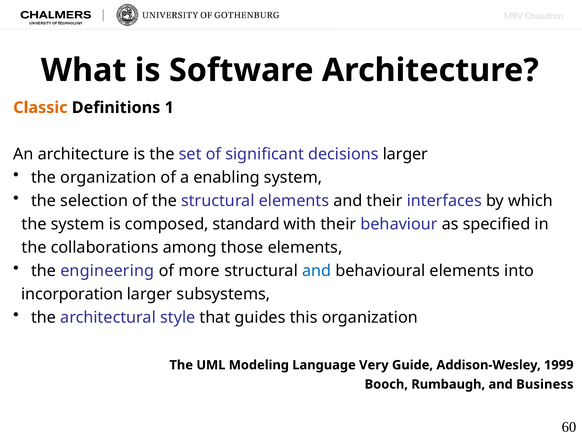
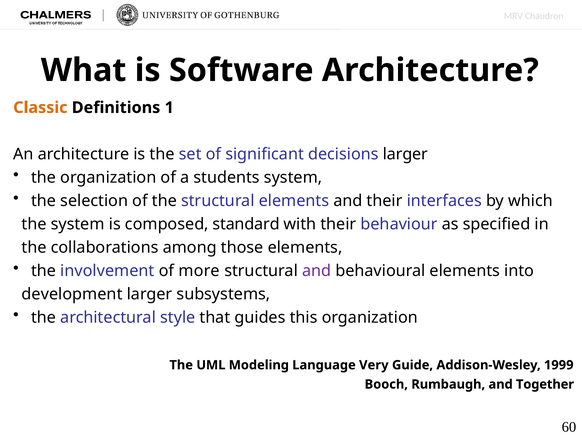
enabling: enabling -> students
engineering: engineering -> involvement
and at (317, 270) colour: blue -> purple
incorporation: incorporation -> development
Business: Business -> Together
